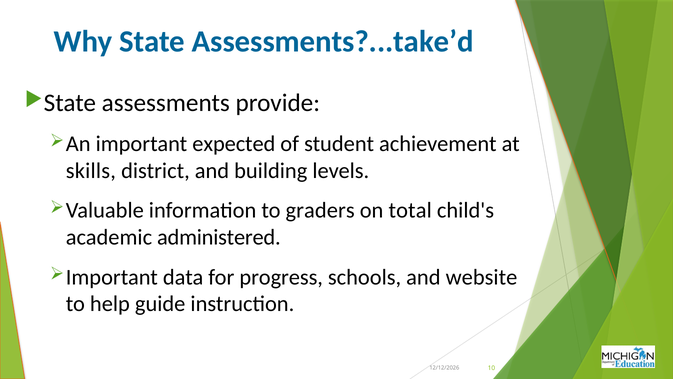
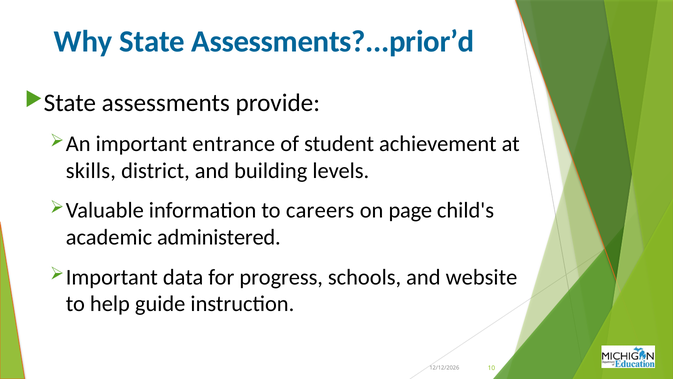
Assessments?...take’d: Assessments?...take’d -> Assessments?...prior’d
expected: expected -> entrance
graders: graders -> careers
total: total -> page
